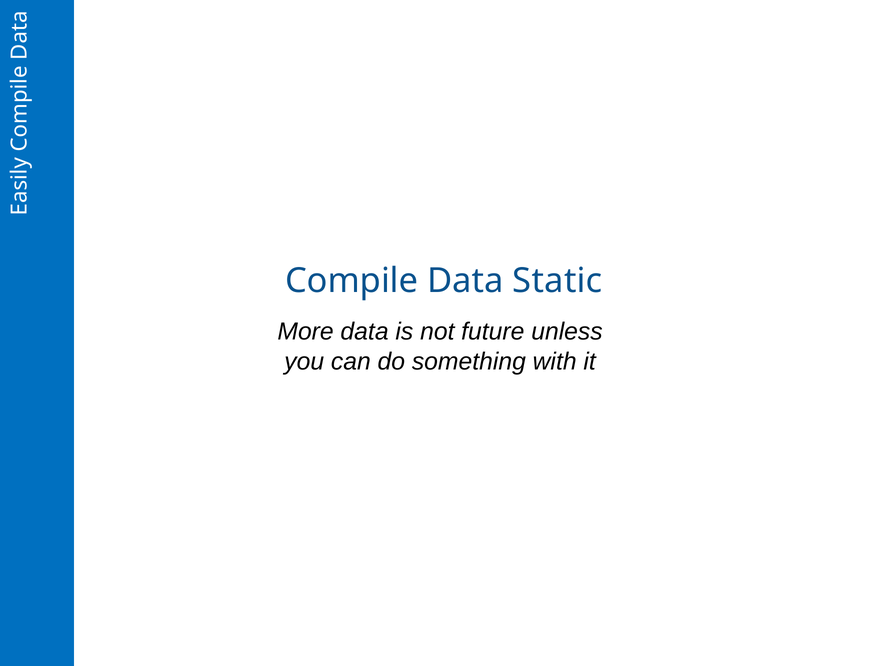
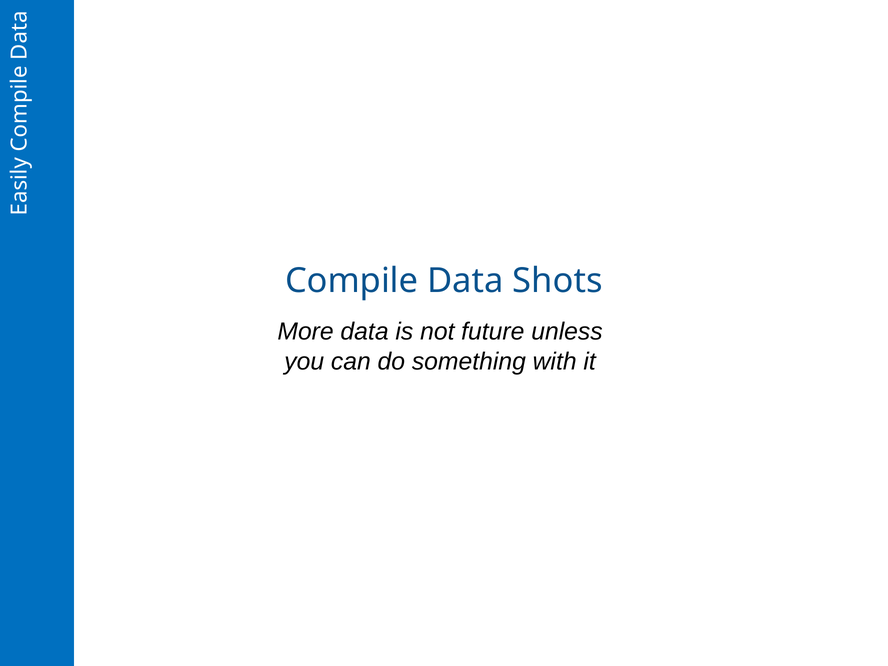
Static: Static -> Shots
